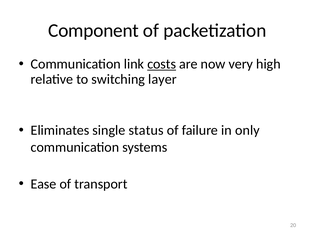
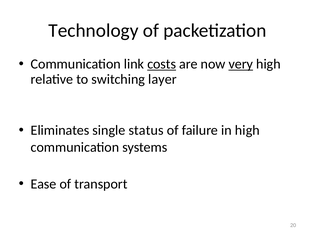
Component: Component -> Technology
very underline: none -> present
in only: only -> high
